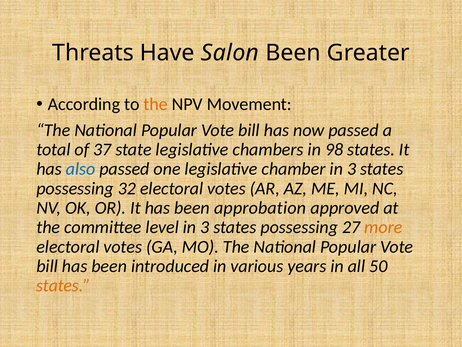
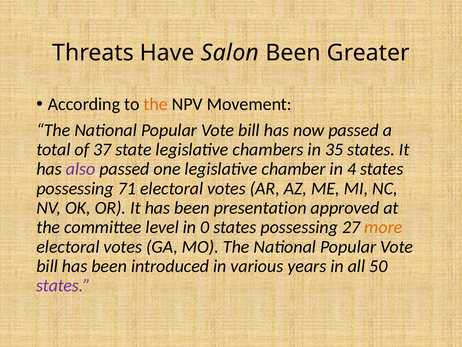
98: 98 -> 35
also colour: blue -> purple
chamber in 3: 3 -> 4
32: 32 -> 71
approbation: approbation -> presentation
level in 3: 3 -> 0
states at (63, 285) colour: orange -> purple
